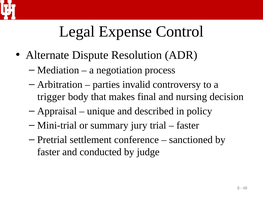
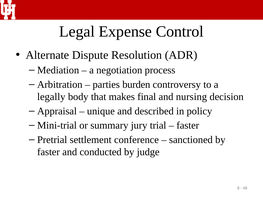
invalid: invalid -> burden
trigger: trigger -> legally
